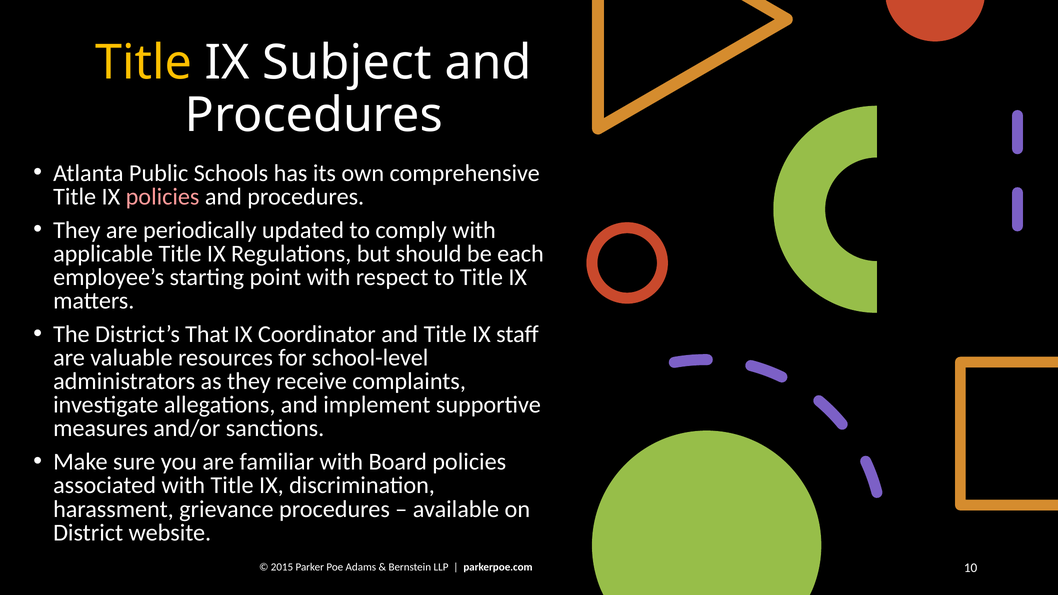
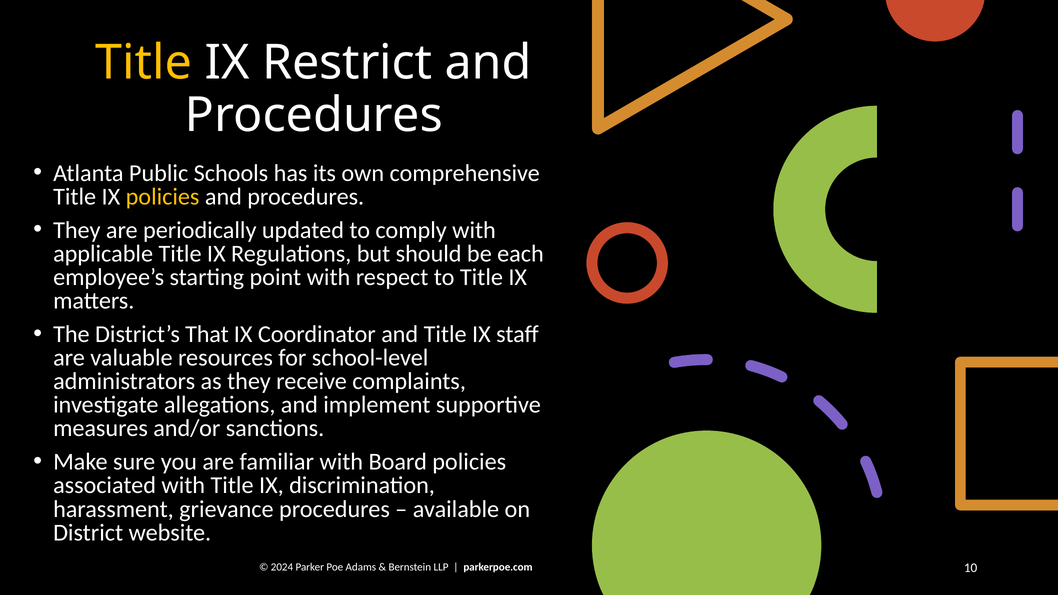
Subject: Subject -> Restrict
policies at (163, 197) colour: pink -> yellow
2015: 2015 -> 2024
